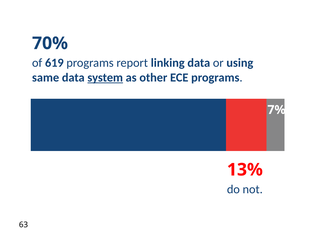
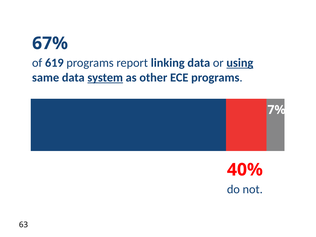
70%: 70% -> 67%
using underline: none -> present
13%: 13% -> 40%
